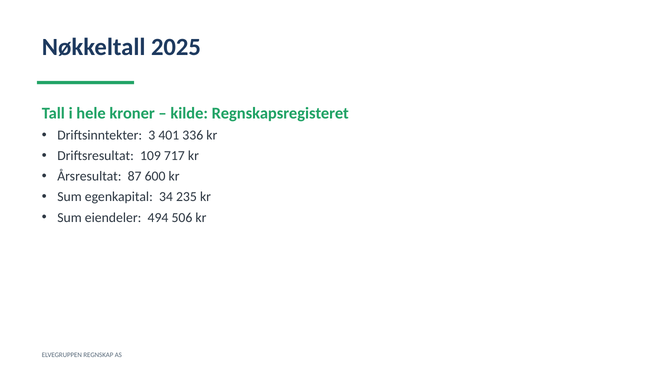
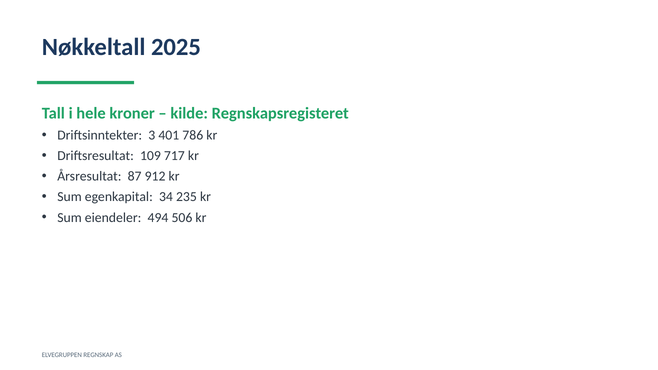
336: 336 -> 786
600: 600 -> 912
